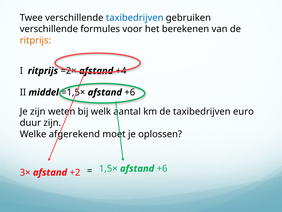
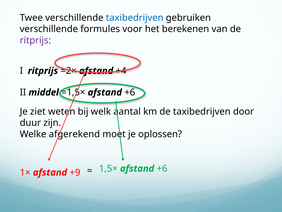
ritprijs at (35, 40) colour: orange -> purple
Je zijn: zijn -> ziet
euro: euro -> door
3×: 3× -> 1×
+2: +2 -> +9
